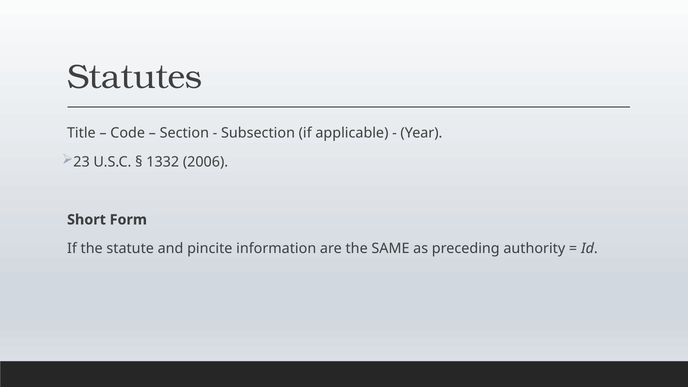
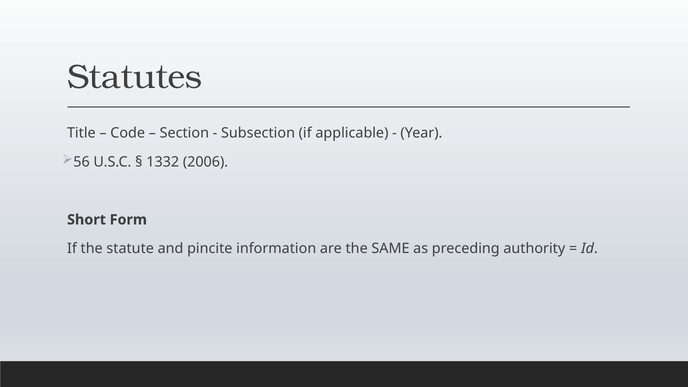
23: 23 -> 56
